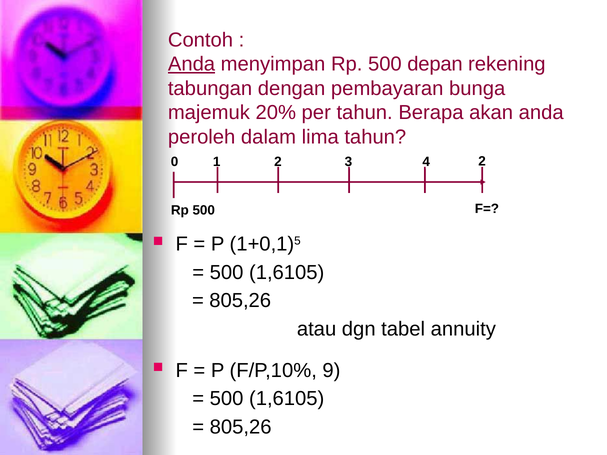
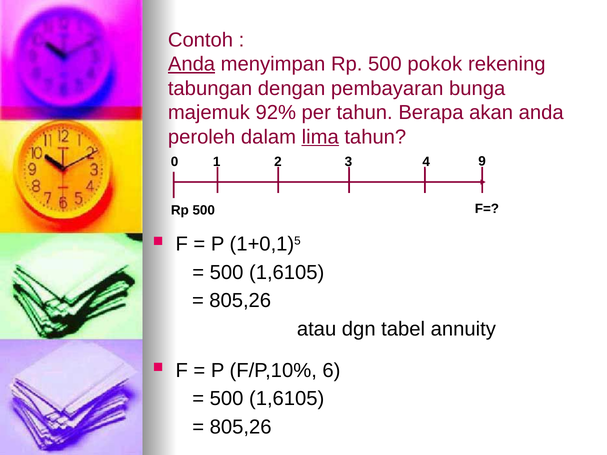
depan: depan -> pokok
20%: 20% -> 92%
lima underline: none -> present
4 2: 2 -> 9
9: 9 -> 6
